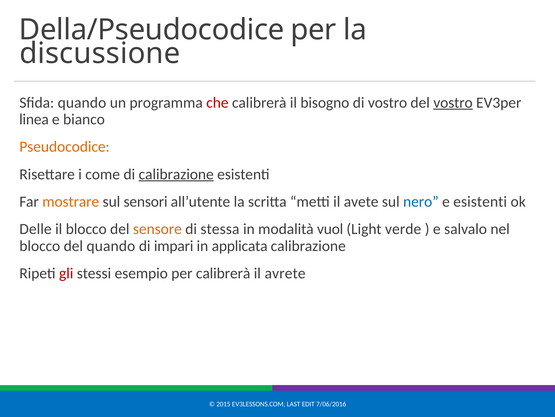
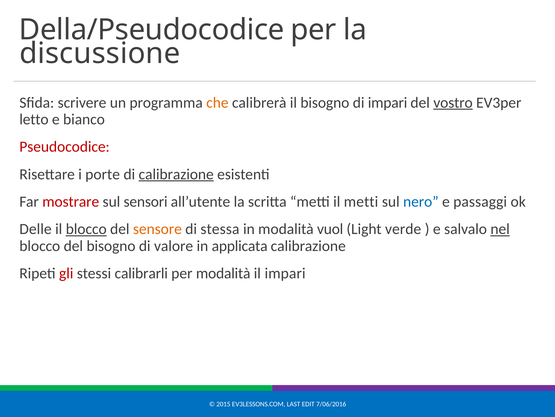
Sfida quando: quando -> scrivere
che colour: red -> orange
di vostro: vostro -> impari
linea: linea -> letto
Pseudocodice colour: orange -> red
come: come -> porte
mostrare colour: orange -> red
il avete: avete -> metti
e esistenti: esistenti -> passaggi
blocco at (86, 229) underline: none -> present
nel underline: none -> present
del quando: quando -> bisogno
impari: impari -> valore
esempio: esempio -> calibrarli
per calibrerà: calibrerà -> modalità
il avrete: avrete -> impari
